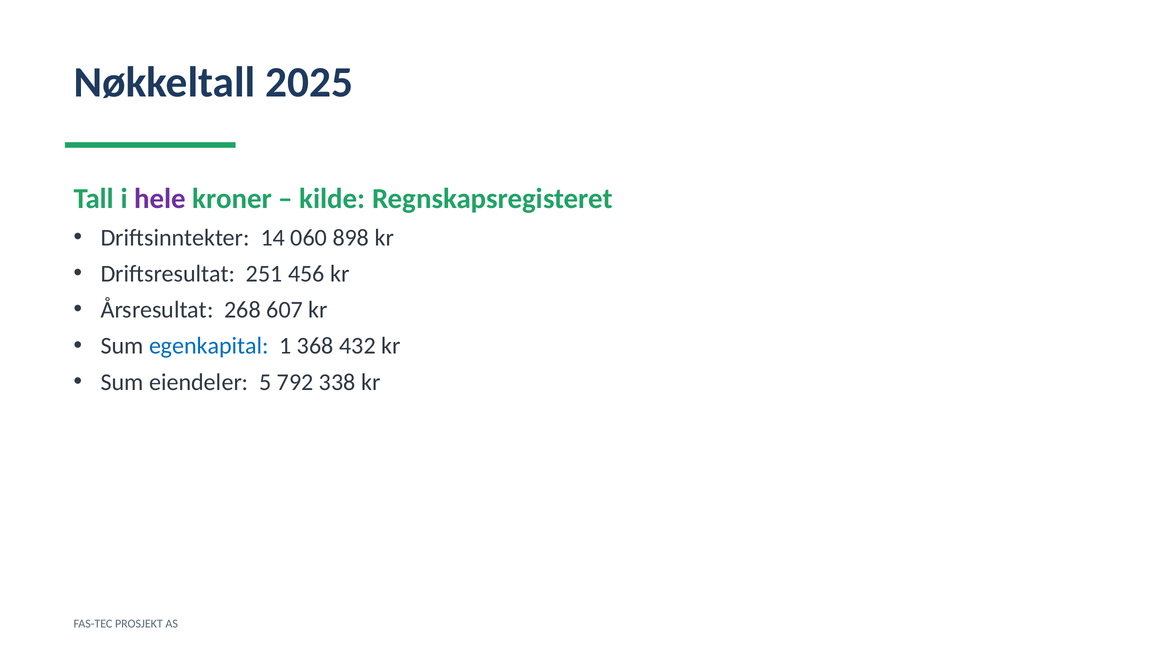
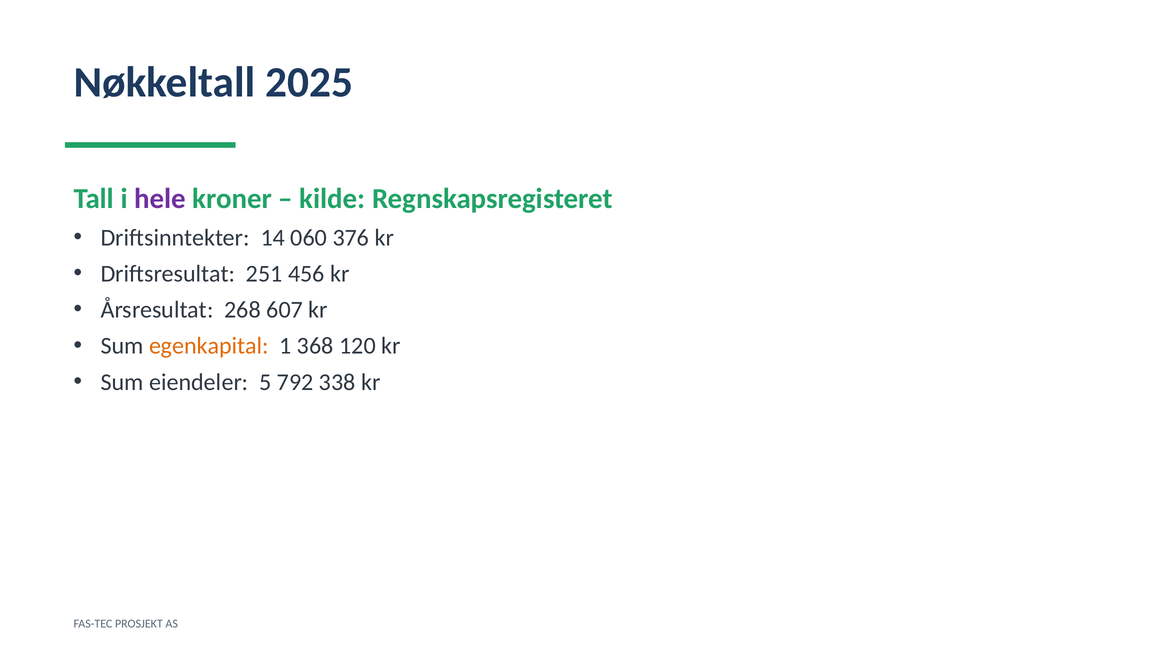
898: 898 -> 376
egenkapital colour: blue -> orange
432: 432 -> 120
